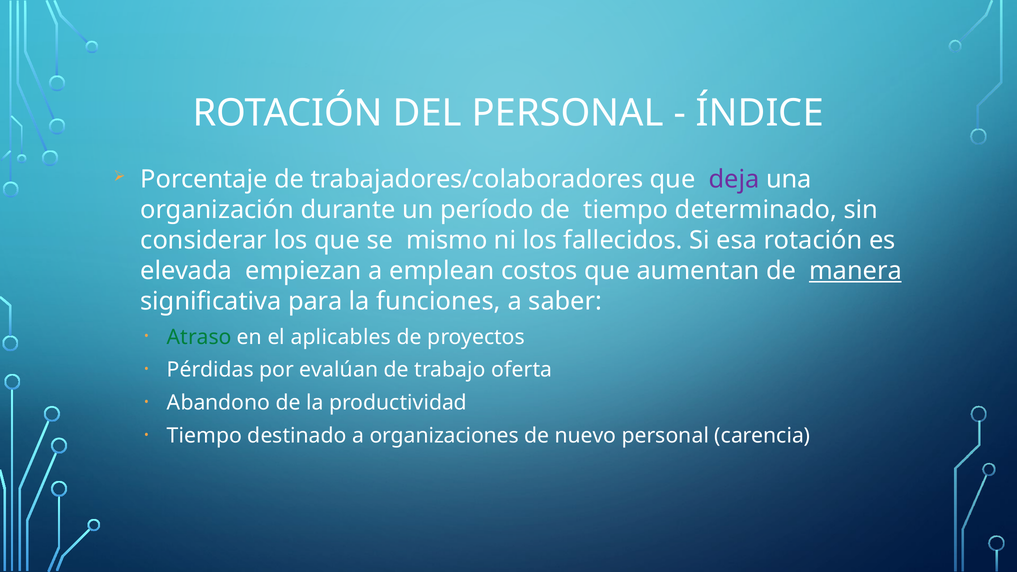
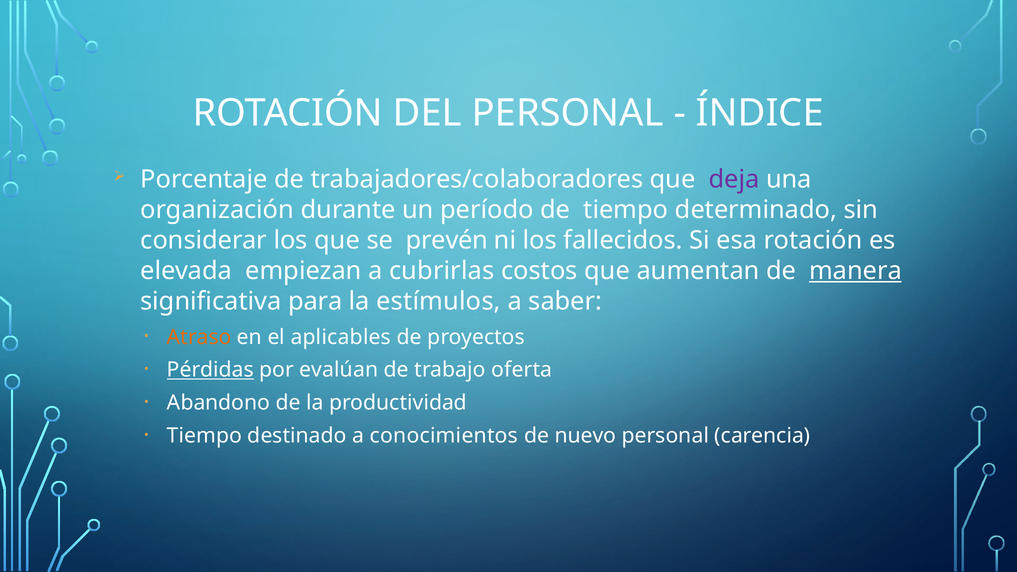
mismo: mismo -> prevén
emplean: emplean -> cubrirlas
funciones: funciones -> estímulos
Atraso colour: green -> orange
Pérdidas underline: none -> present
organizaciones: organizaciones -> conocimientos
